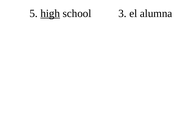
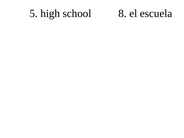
high underline: present -> none
3: 3 -> 8
alumna: alumna -> escuela
